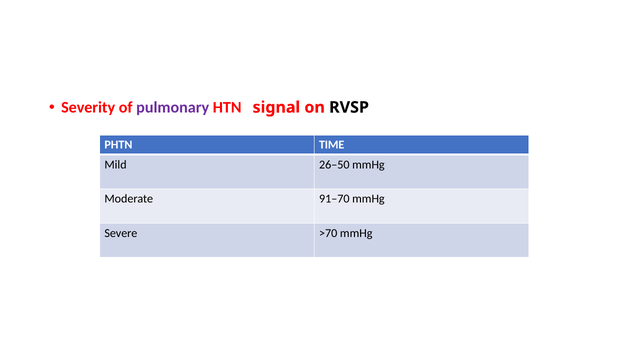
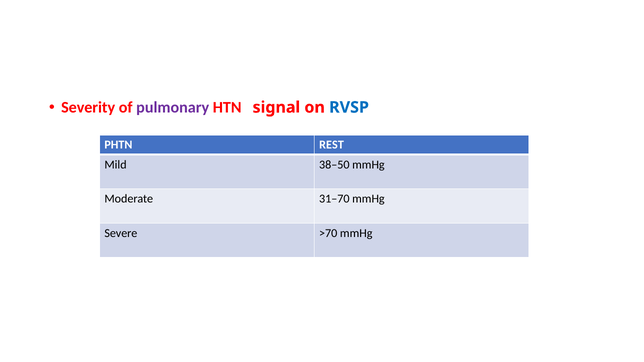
RVSP colour: black -> blue
TIME: TIME -> REST
26–50: 26–50 -> 38–50
91–70: 91–70 -> 31–70
